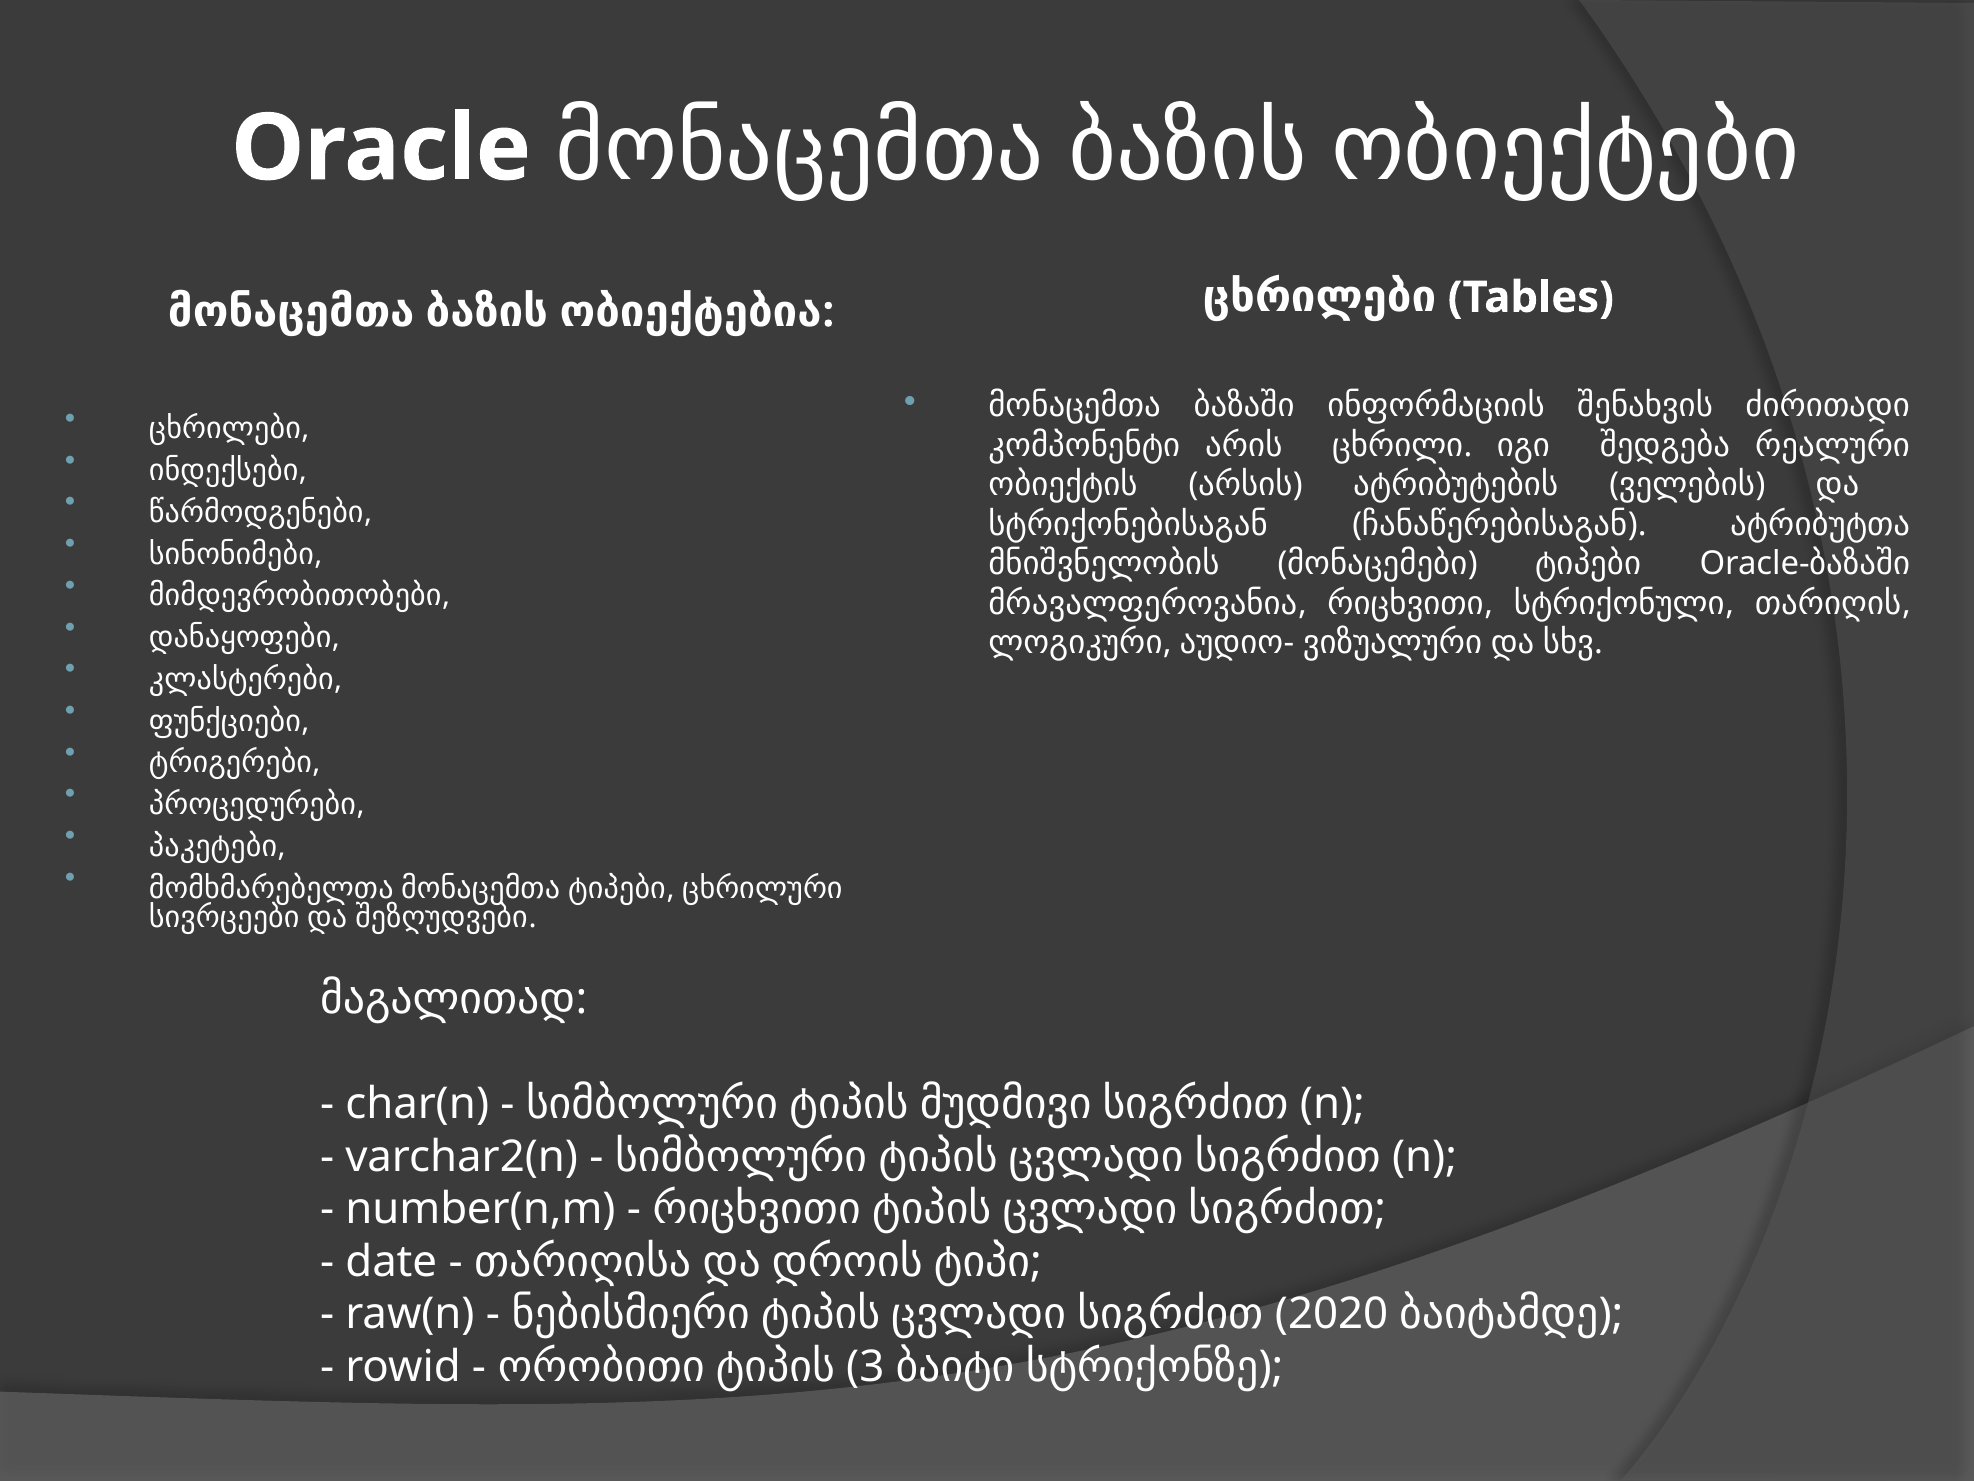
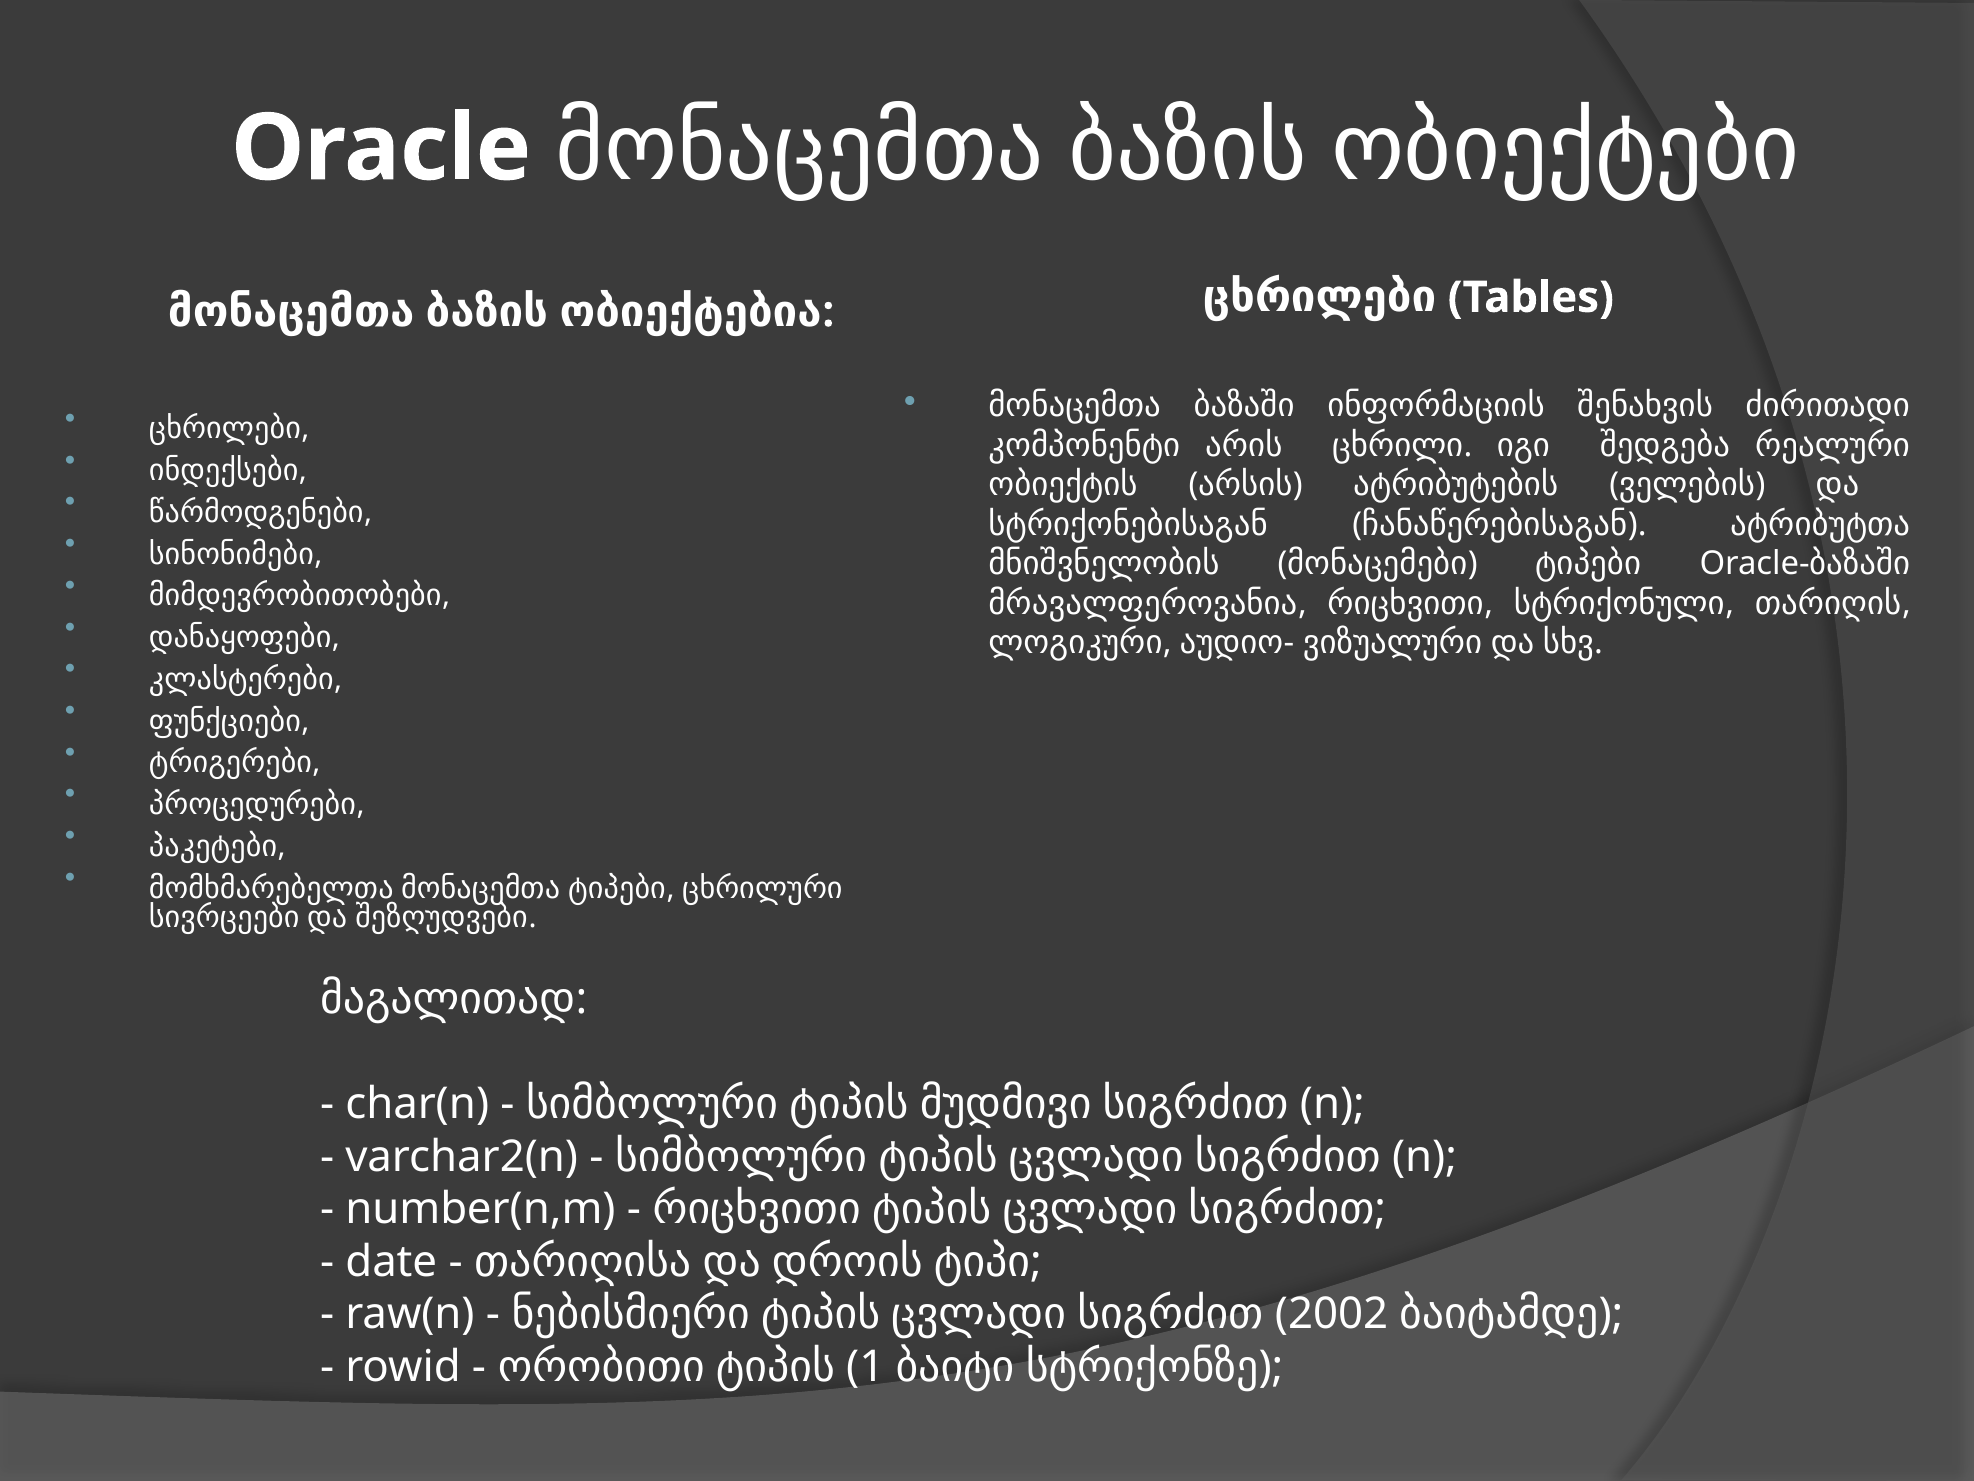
2020: 2020 -> 2002
3: 3 -> 1
